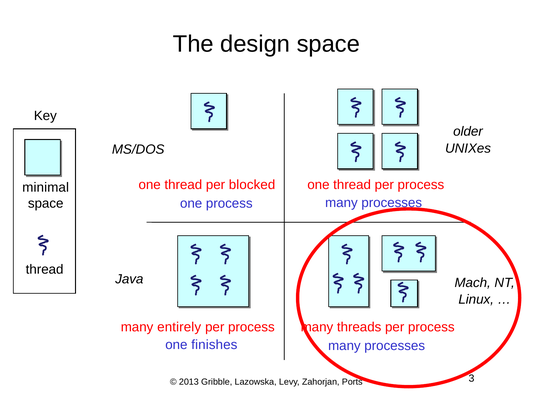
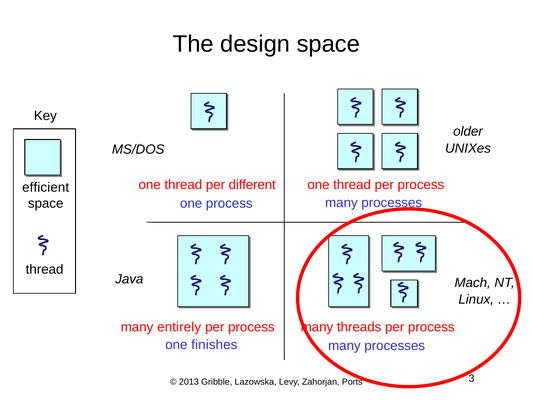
blocked: blocked -> different
minimal: minimal -> efficient
